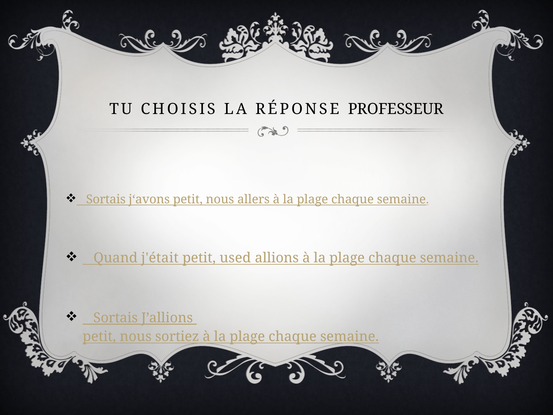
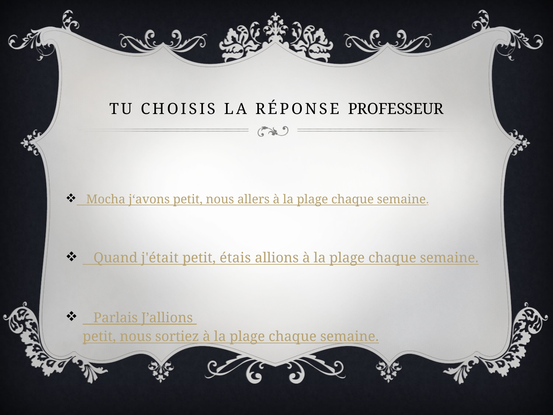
Sortais at (106, 199): Sortais -> Mocha
used: used -> étais
Sortais at (116, 318): Sortais -> Parlais
